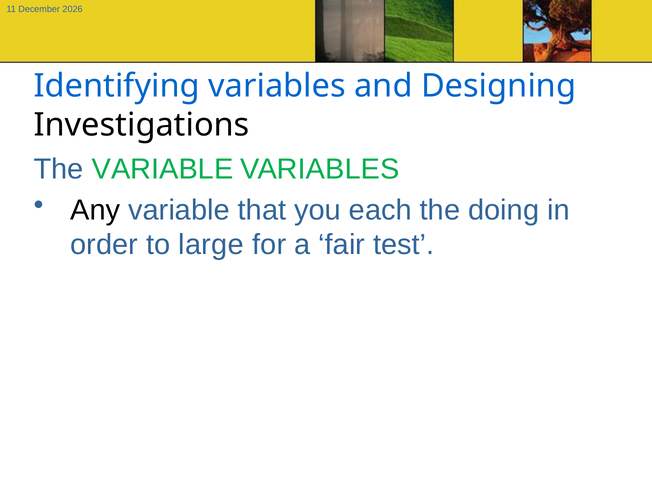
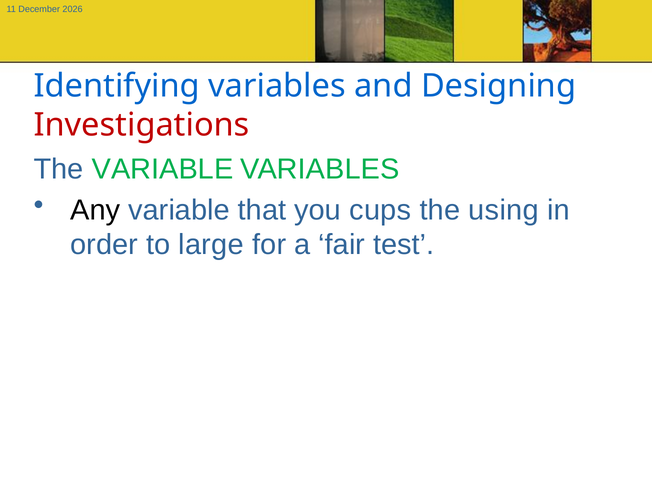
Investigations colour: black -> red
each: each -> cups
doing: doing -> using
